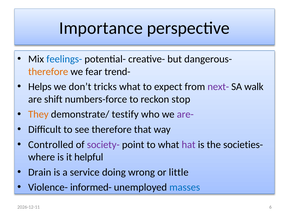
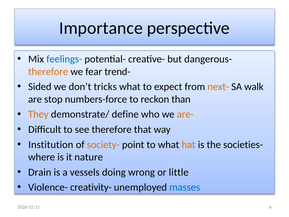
Helps: Helps -> Sided
next- colour: purple -> orange
shift: shift -> stop
stop: stop -> than
testify: testify -> define
are- colour: purple -> orange
Controlled: Controlled -> Institution
society- colour: purple -> orange
hat colour: purple -> orange
helpful: helpful -> nature
service: service -> vessels
informed-: informed- -> creativity-
